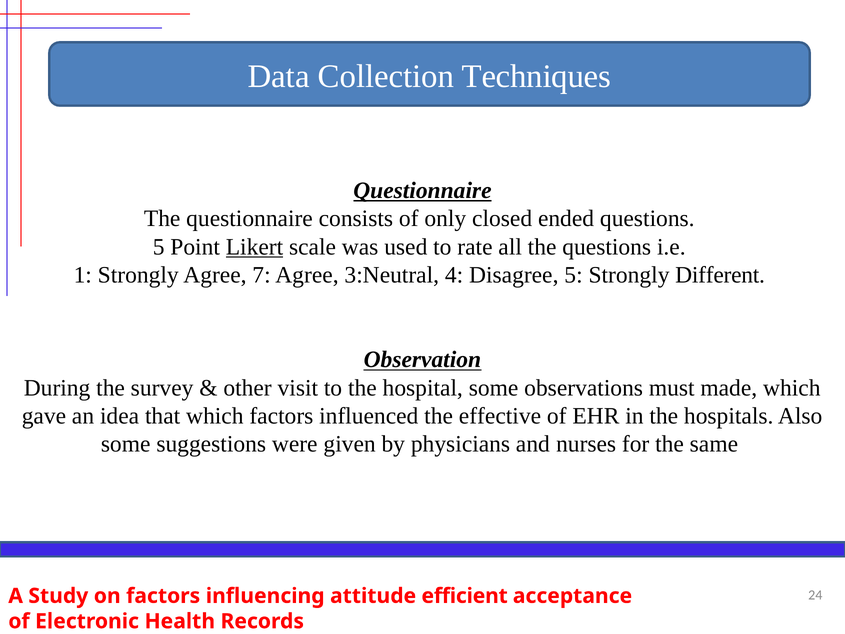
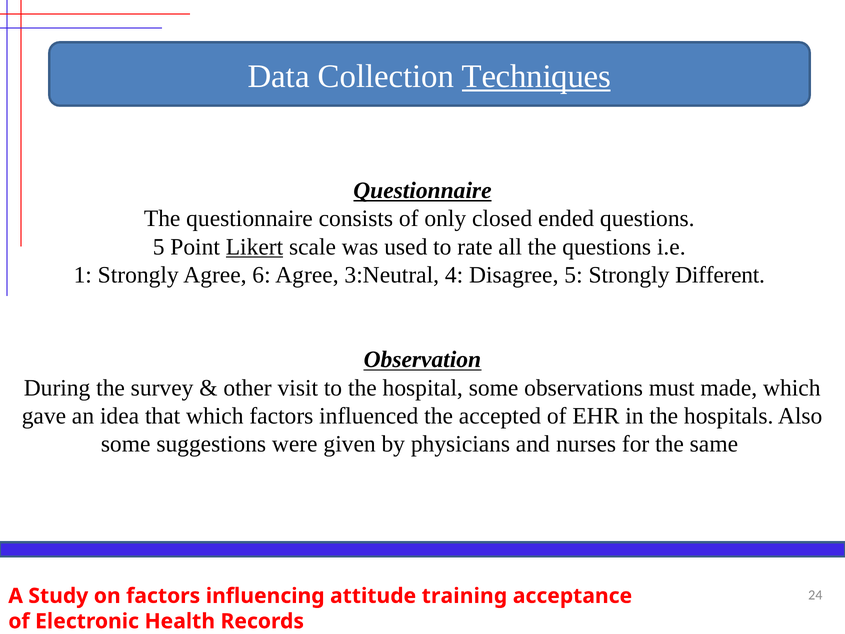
Techniques underline: none -> present
7: 7 -> 6
effective: effective -> accepted
efficient: efficient -> training
